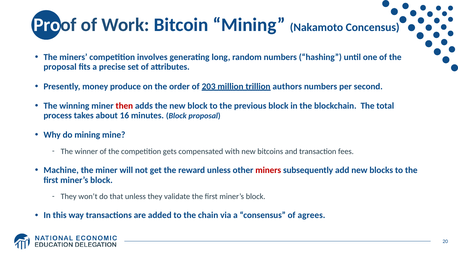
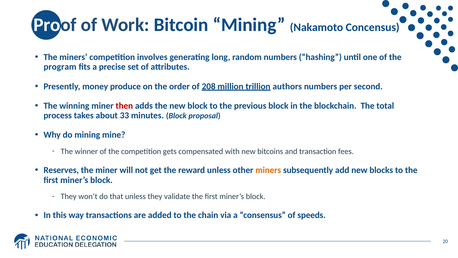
proposal at (60, 67): proposal -> program
203: 203 -> 208
16: 16 -> 33
Machine: Machine -> Reserves
miners at (268, 170) colour: red -> orange
agrees: agrees -> speeds
